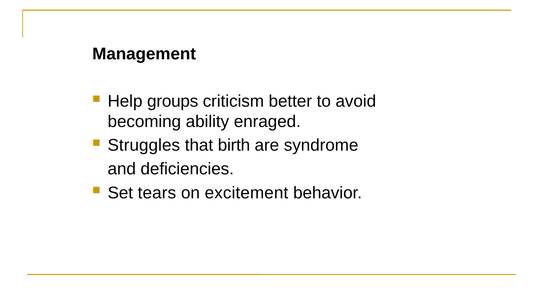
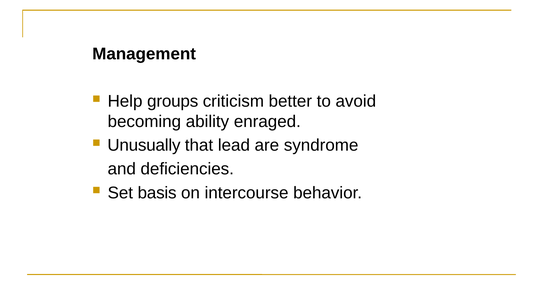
Struggles: Struggles -> Unusually
birth: birth -> lead
tears: tears -> basis
excitement: excitement -> intercourse
